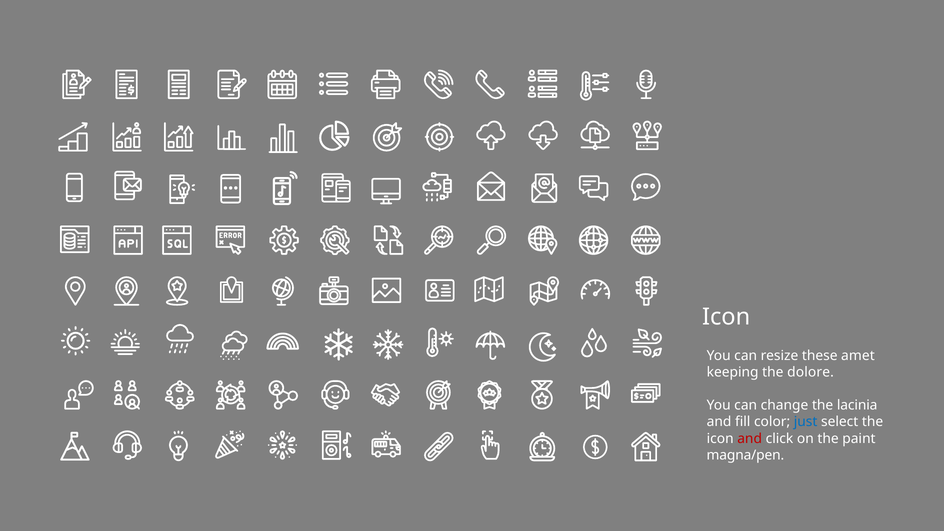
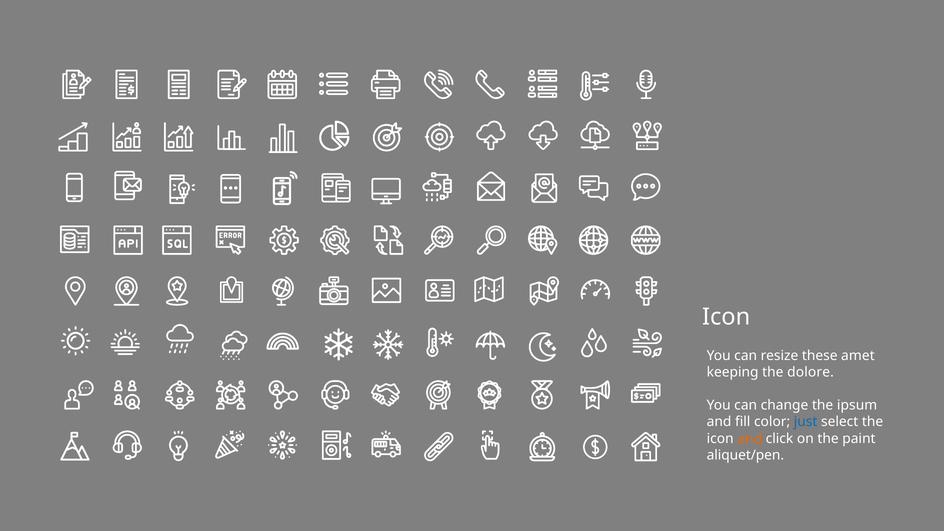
lacinia: lacinia -> ipsum
and at (750, 438) colour: red -> orange
magna/pen: magna/pen -> aliquet/pen
